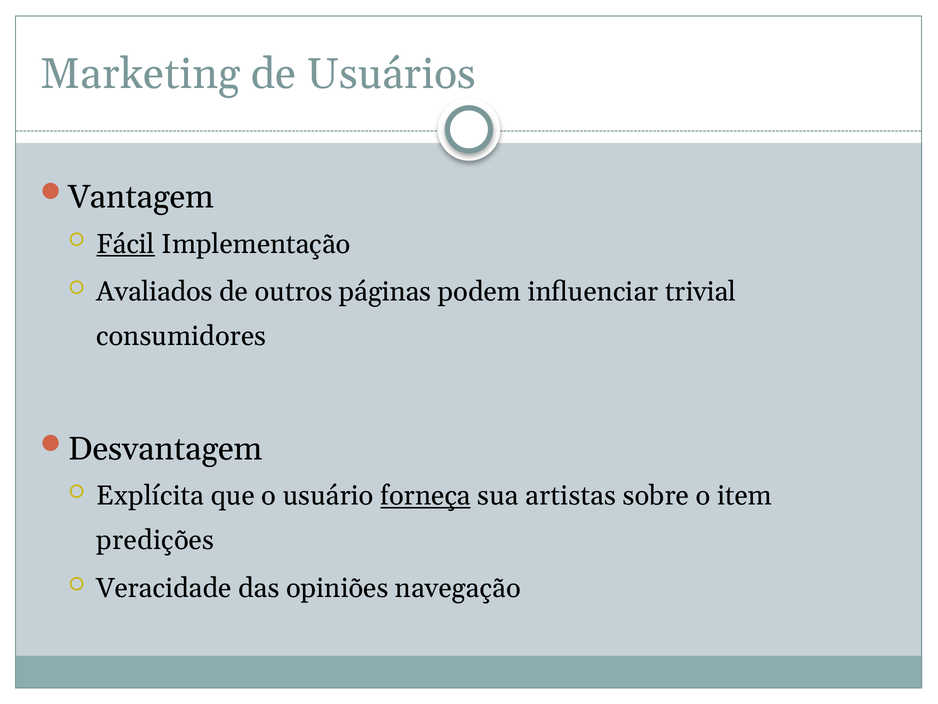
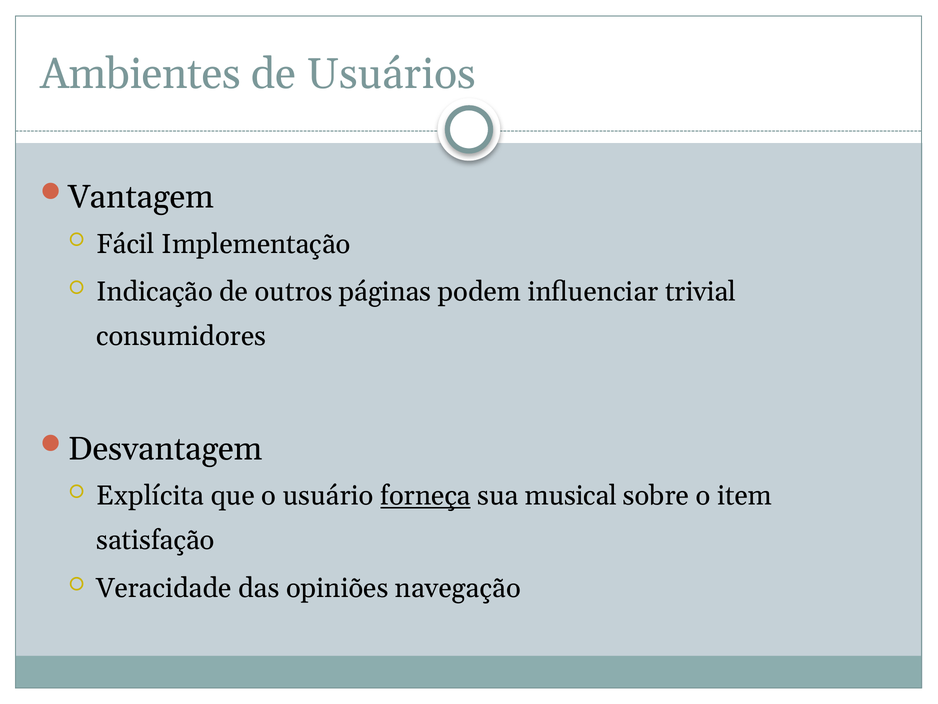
Marketing: Marketing -> Ambientes
Fácil underline: present -> none
Avaliados: Avaliados -> Indicação
artistas: artistas -> musical
predições: predições -> satisfação
